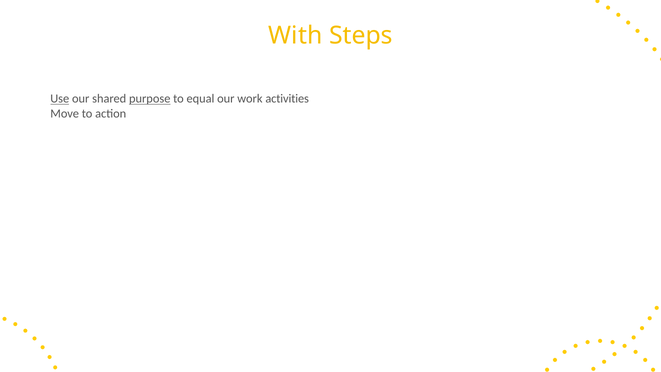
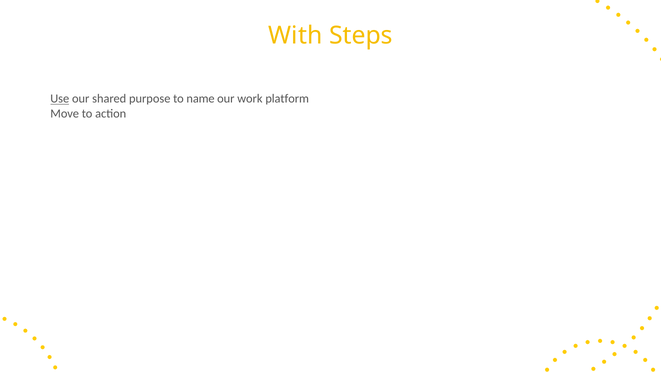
purpose underline: present -> none
equal: equal -> name
activities: activities -> platform
